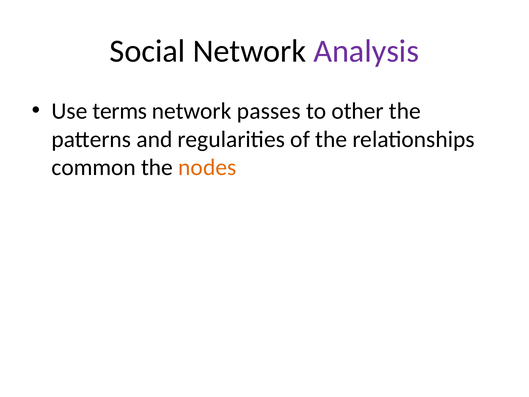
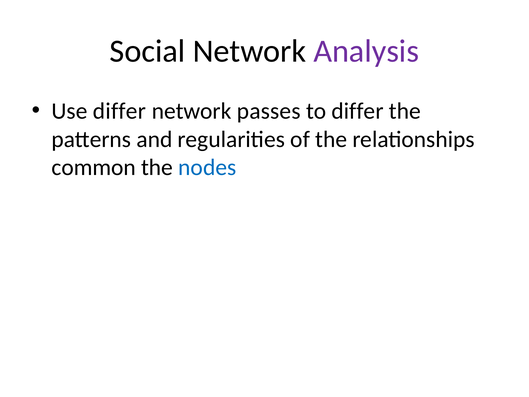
Use terms: terms -> differ
to other: other -> differ
nodes colour: orange -> blue
